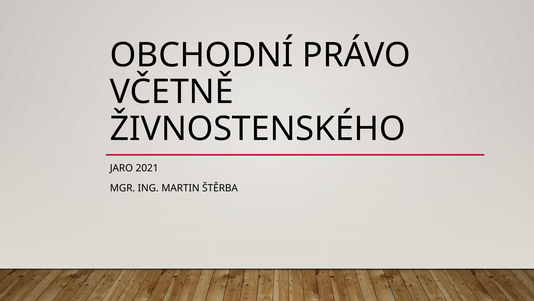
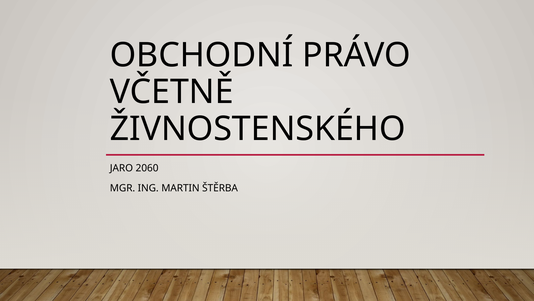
2021: 2021 -> 2060
